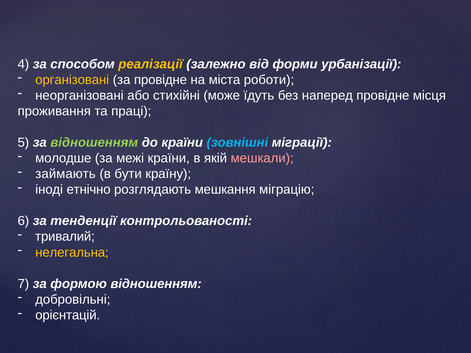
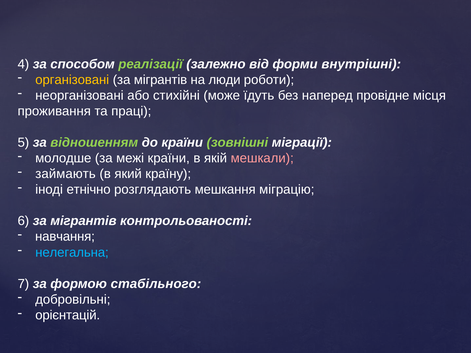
реалізації colour: yellow -> light green
урбанізації: урбанізації -> внутрішні
провідне at (161, 80): провідне -> мігрантів
міста: міста -> люди
зовнішні colour: light blue -> light green
бути: бути -> який
6 за тенденції: тенденції -> мігрантів
тривалий: тривалий -> навчання
нелегальна colour: yellow -> light blue
формою відношенням: відношенням -> стабільного
